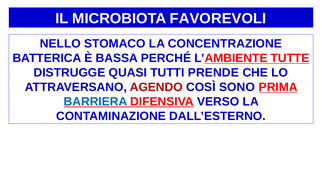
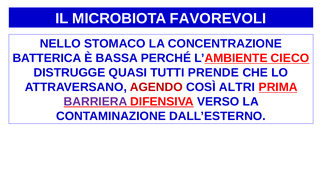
TUTTE: TUTTE -> CIECO
SONO: SONO -> ALTRI
BARRIERA colour: blue -> purple
